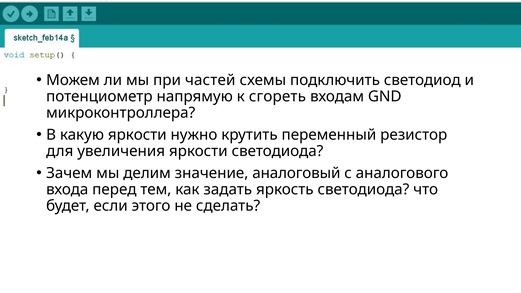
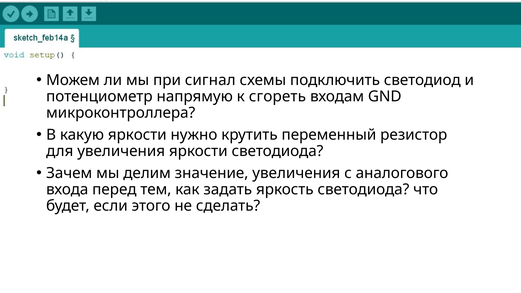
частей: частей -> сигнал
значение аналоговый: аналоговый -> увеличения
